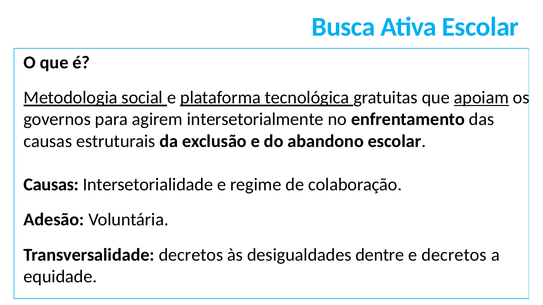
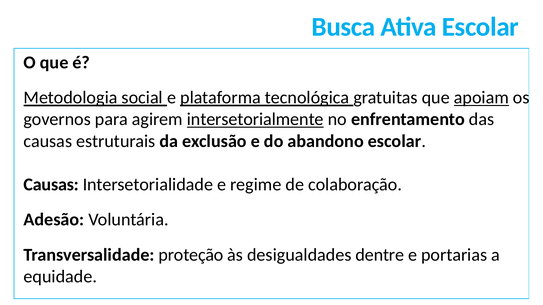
intersetorialmente underline: none -> present
Transversalidade decretos: decretos -> proteção
e decretos: decretos -> portarias
